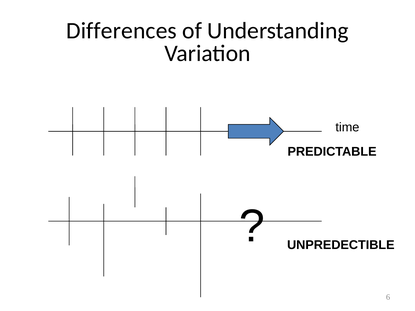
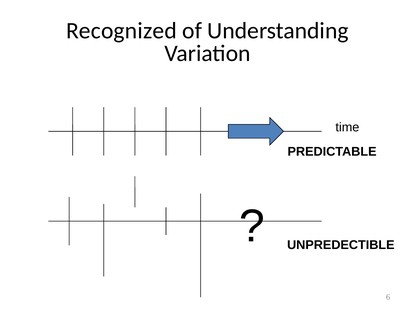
Differences: Differences -> Recognized
